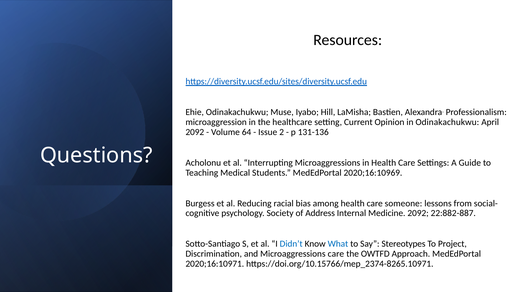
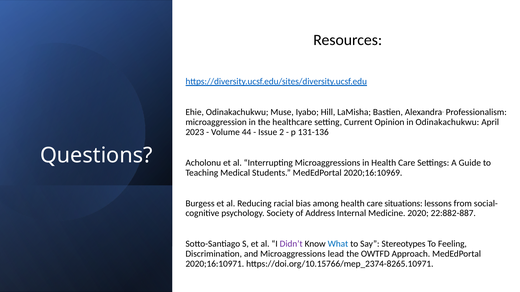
2092 at (195, 132): 2092 -> 2023
64: 64 -> 44
someone: someone -> situations
Medicine 2092: 2092 -> 2020
Didn’t colour: blue -> purple
Project: Project -> Feeling
Microaggressions care: care -> lead
